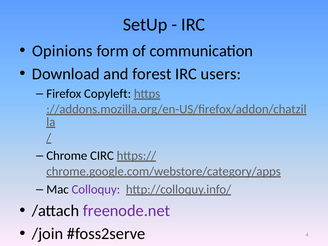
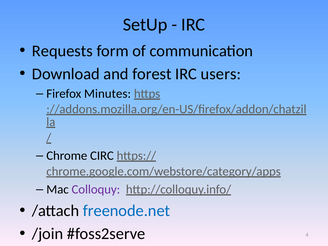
Opinions: Opinions -> Requests
Copyleft: Copyleft -> Minutes
freenode.net colour: purple -> blue
